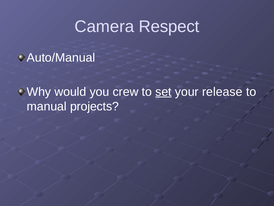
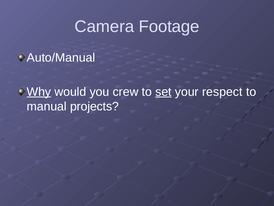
Respect: Respect -> Footage
Why underline: none -> present
release: release -> respect
